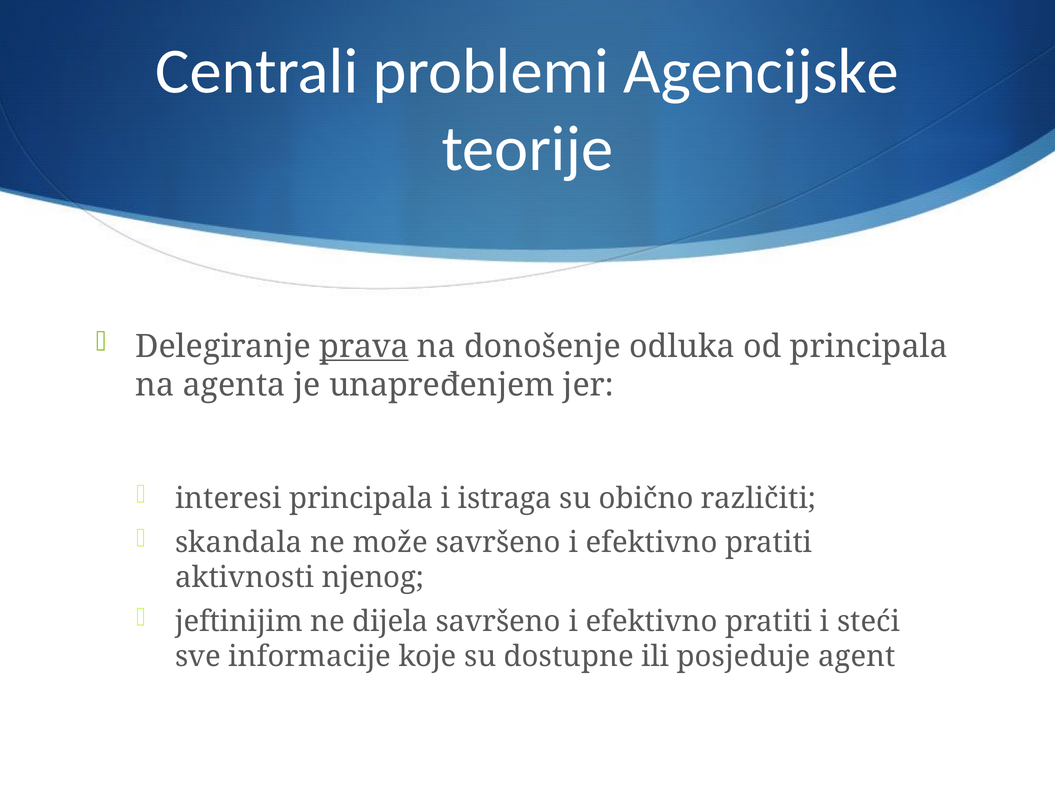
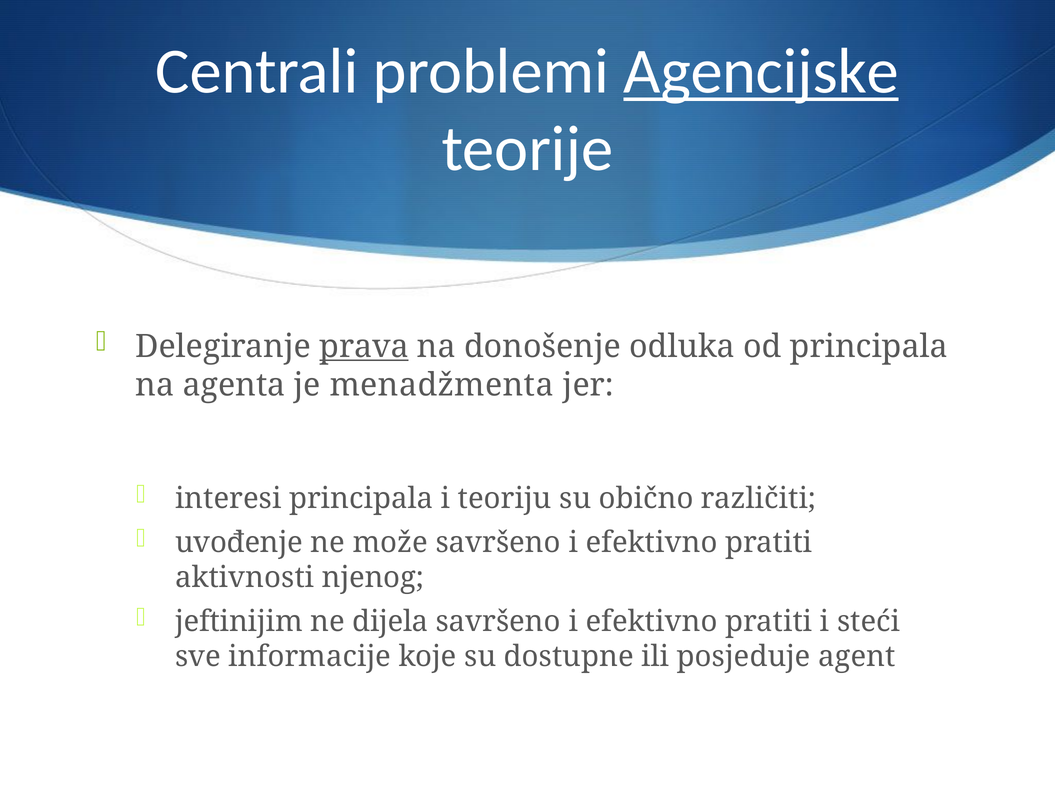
Agencijske underline: none -> present
unapređenjem: unapređenjem -> menadžmenta
istraga: istraga -> teoriju
skandala: skandala -> uvođenje
